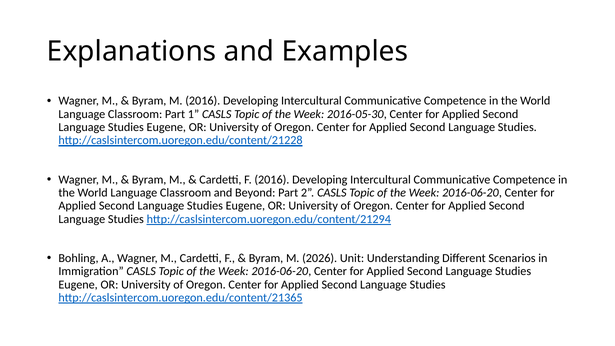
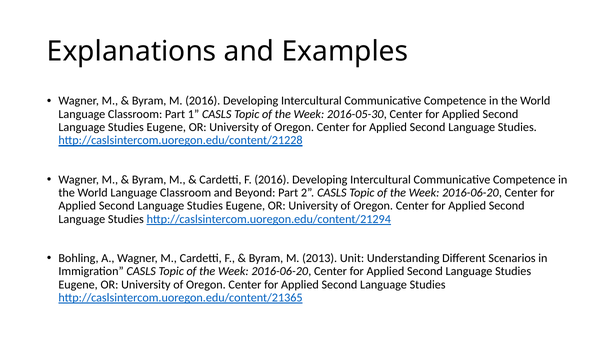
2026: 2026 -> 2013
